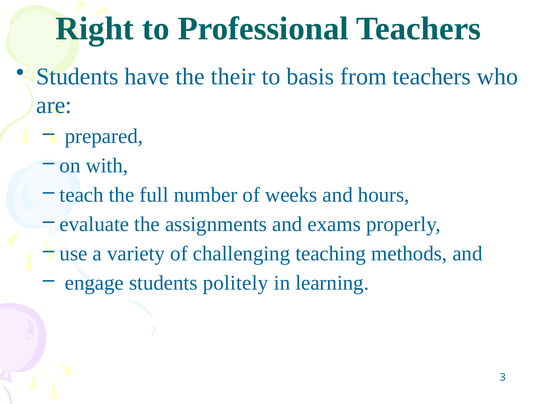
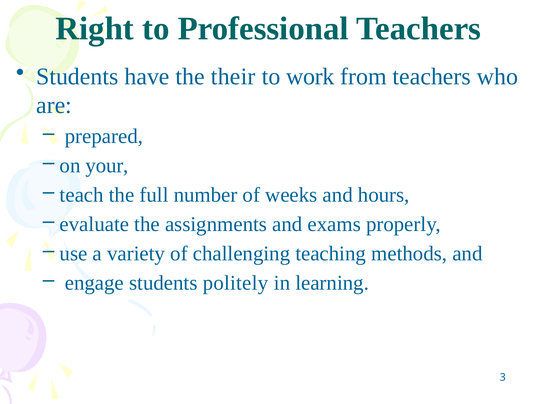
basis: basis -> work
with: with -> your
